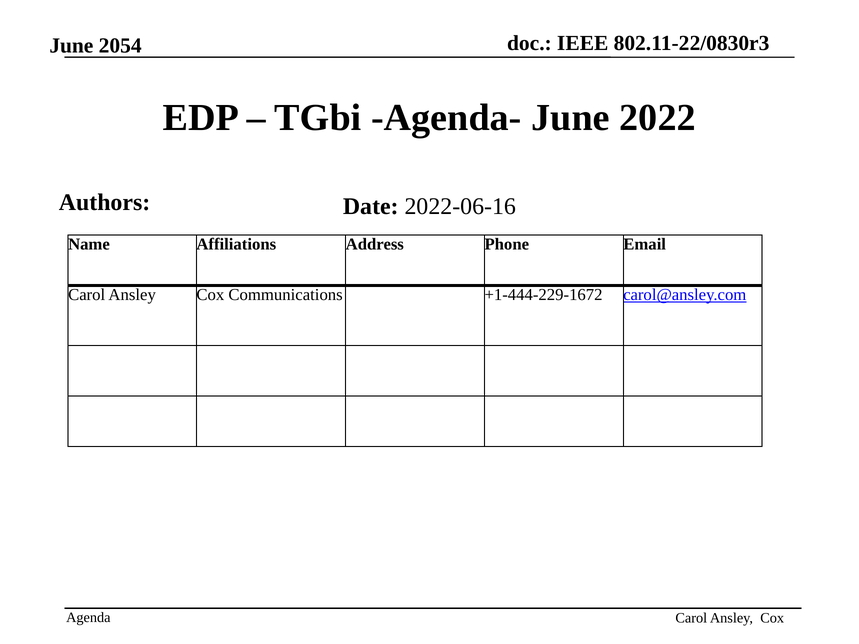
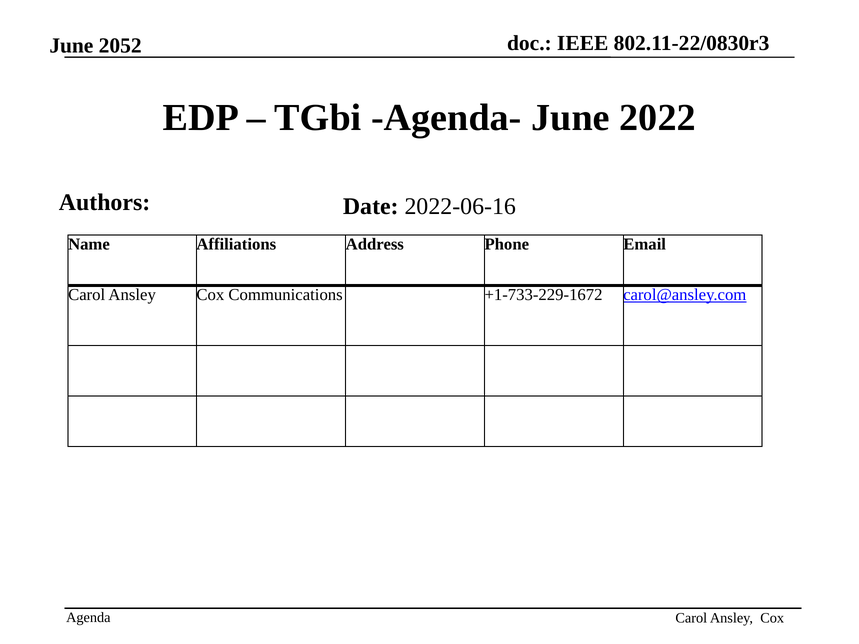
2054: 2054 -> 2052
+1-444-229-1672: +1-444-229-1672 -> +1-733-229-1672
